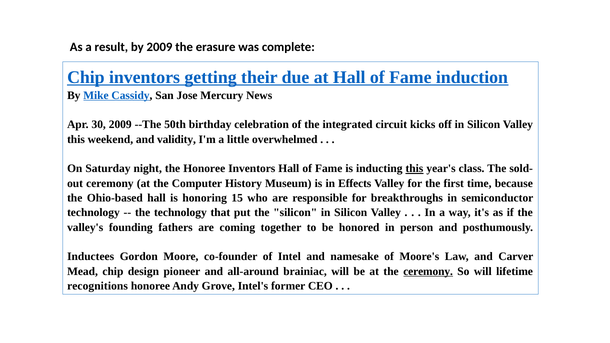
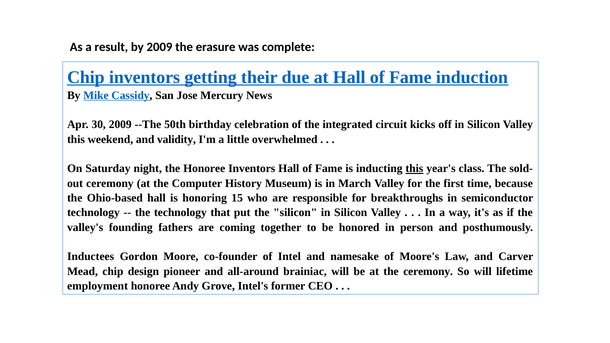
Effects: Effects -> March
ceremony at (428, 271) underline: present -> none
recognitions: recognitions -> employment
